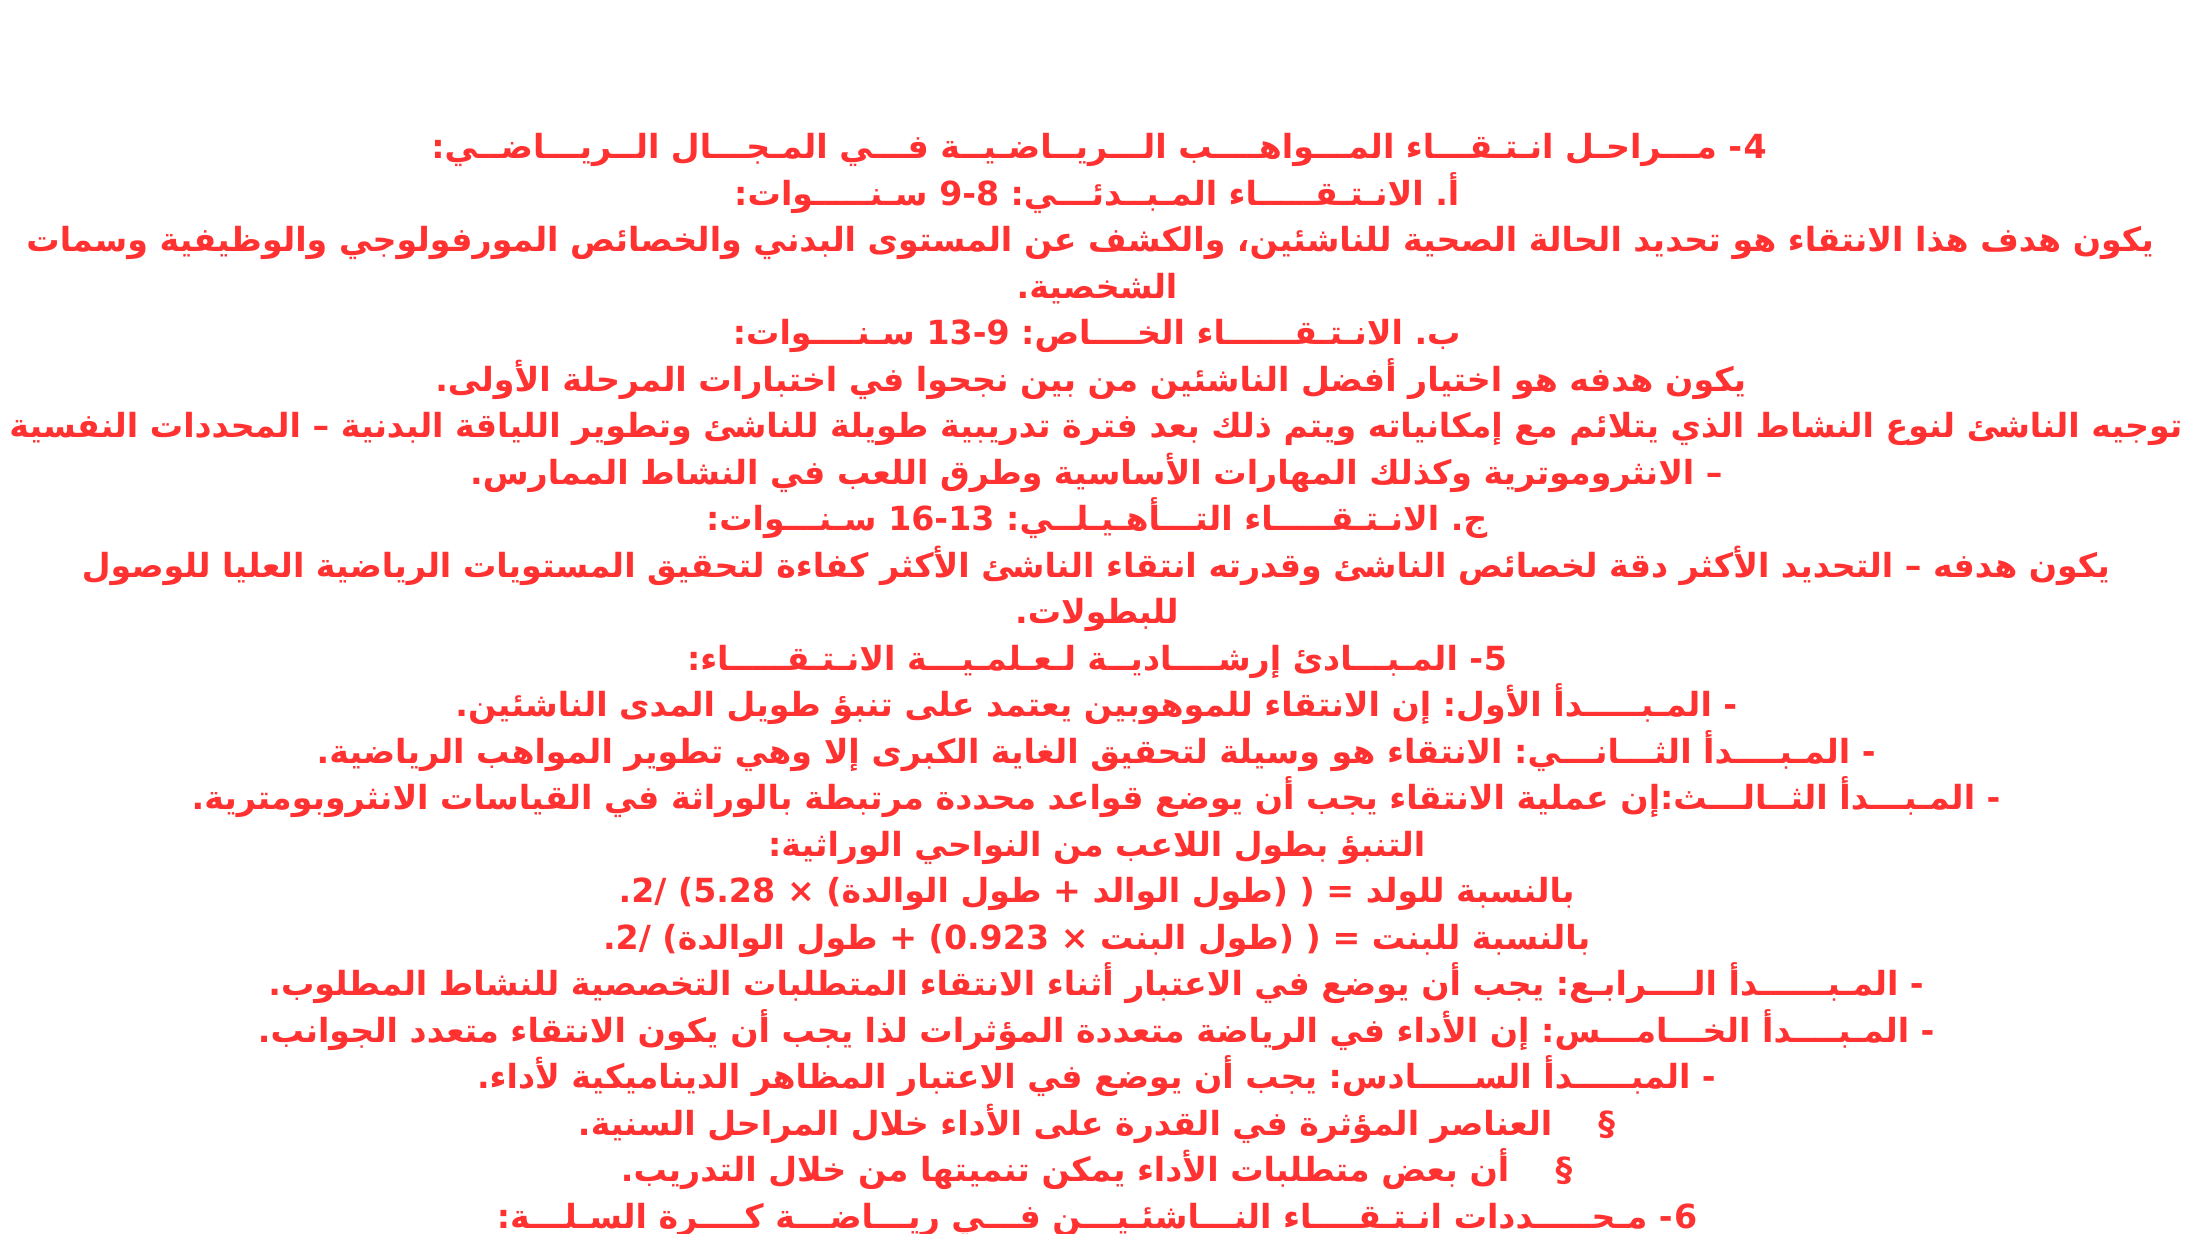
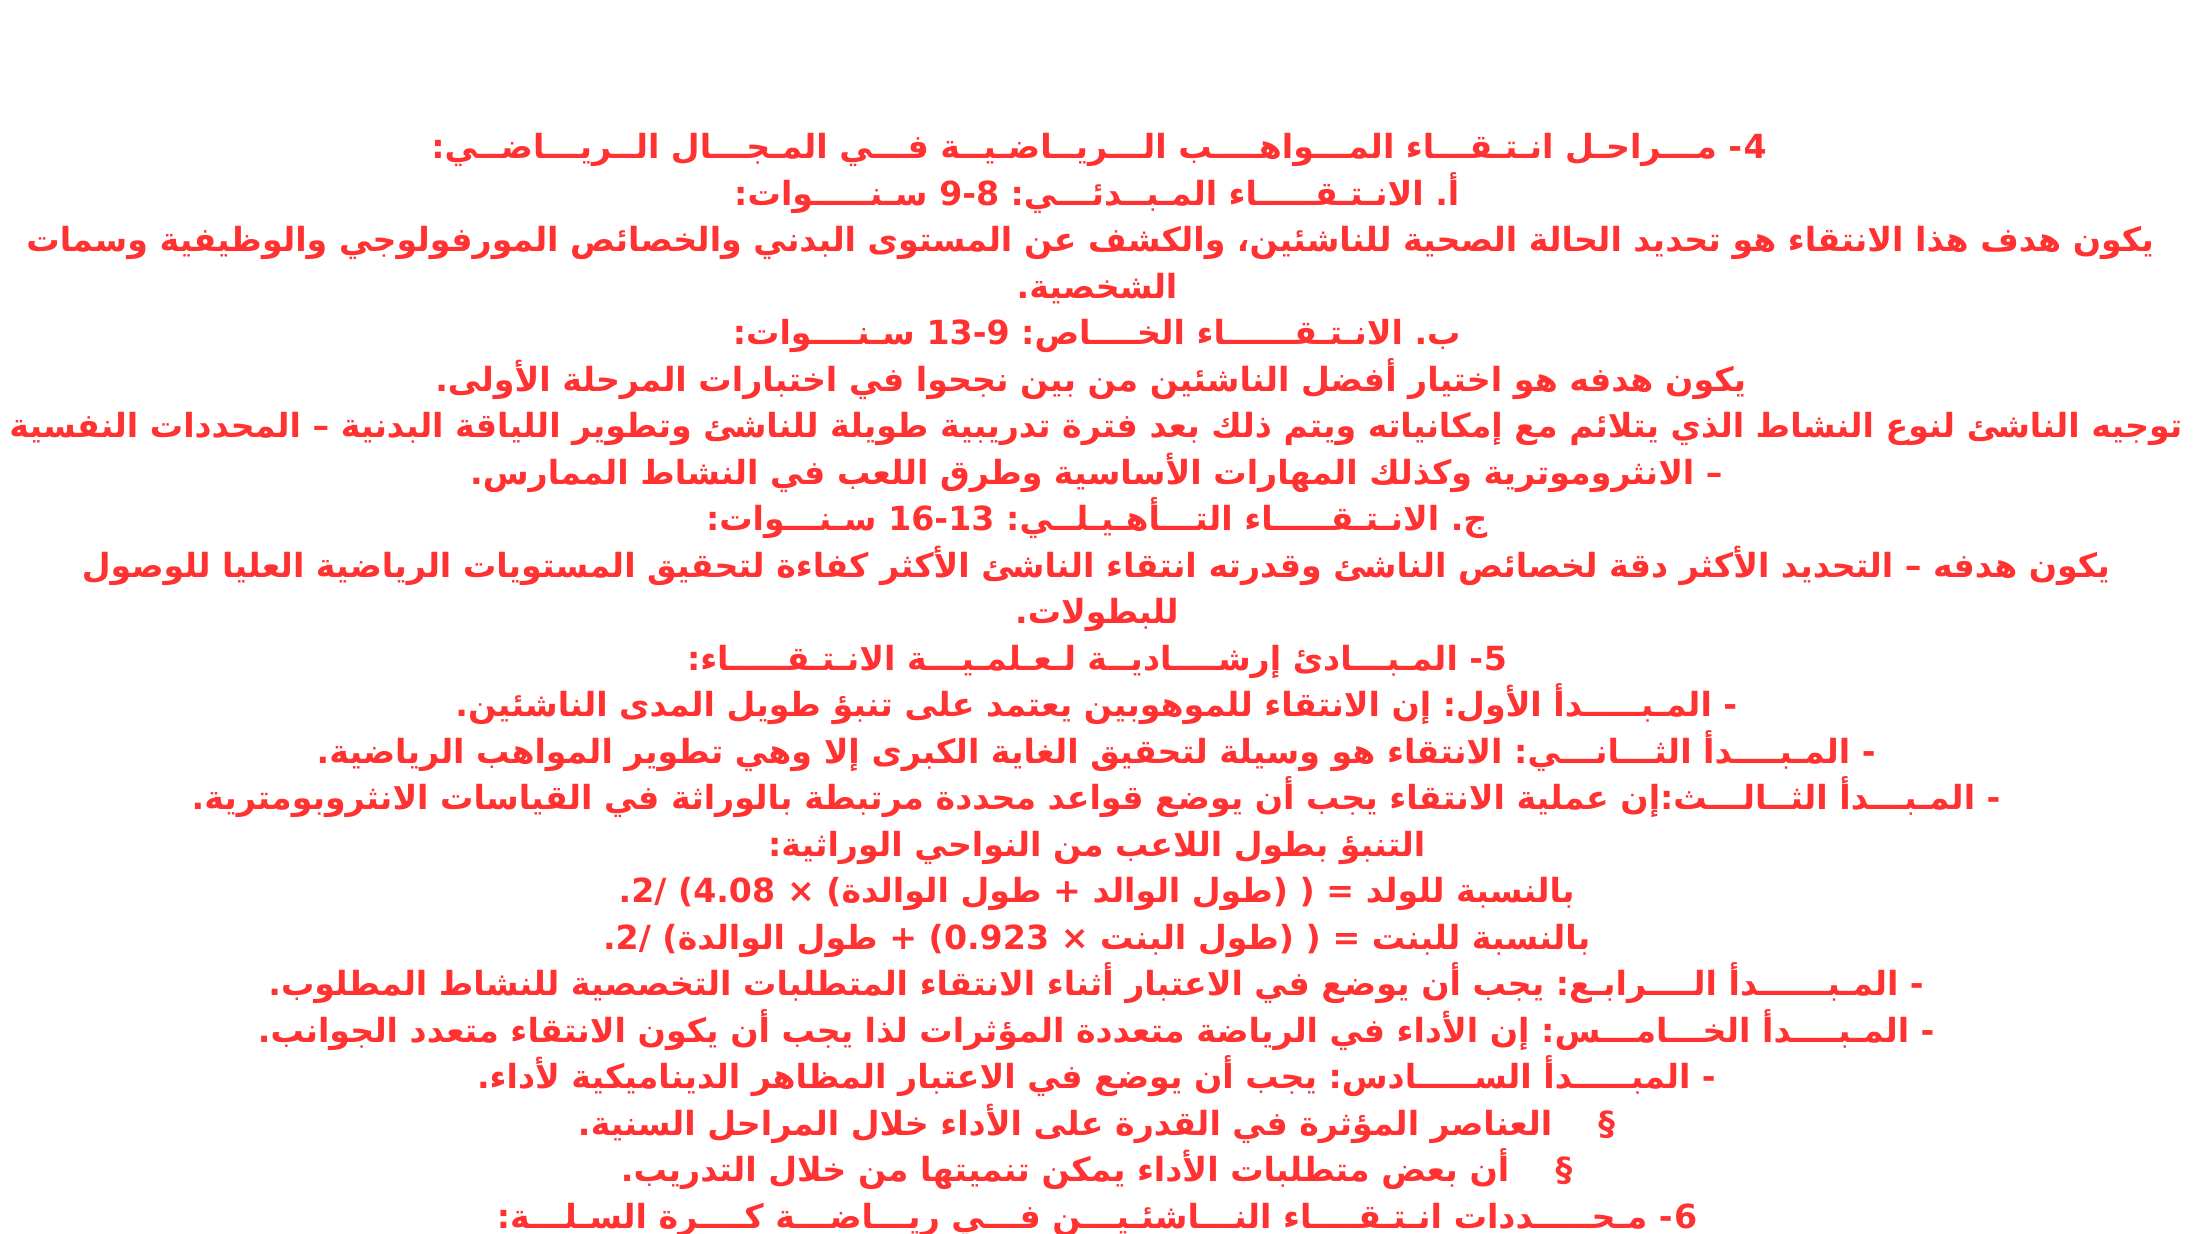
5.28: 5.28 -> 4.08
